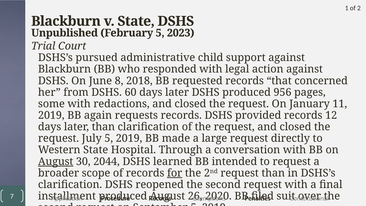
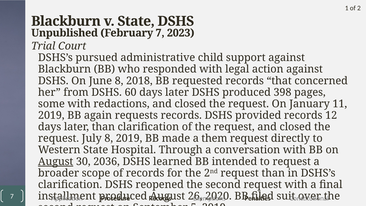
February 5: 5 -> 7
956: 956 -> 398
July 5: 5 -> 8
large: large -> them
2044: 2044 -> 2036
for underline: present -> none
